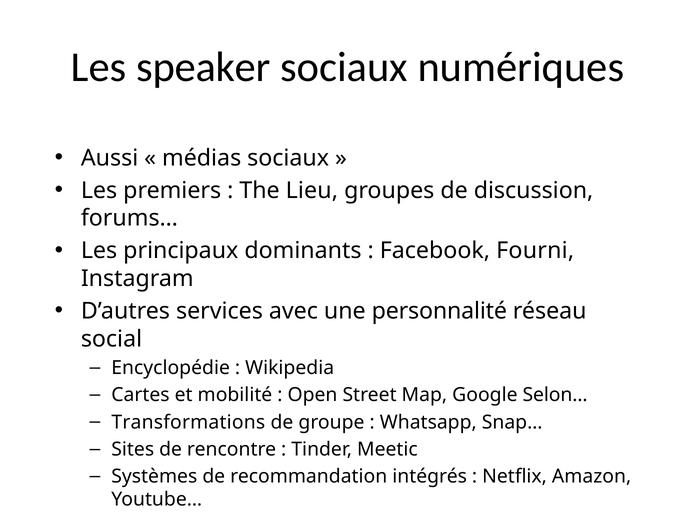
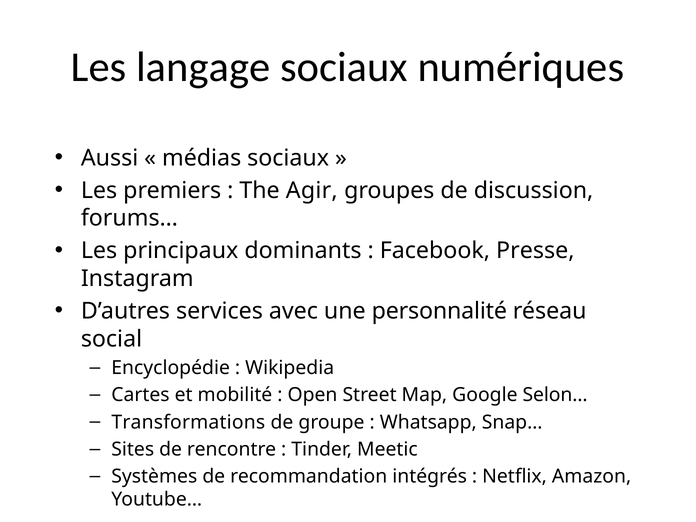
speaker: speaker -> langage
Lieu: Lieu -> Agir
Fourni: Fourni -> Presse
